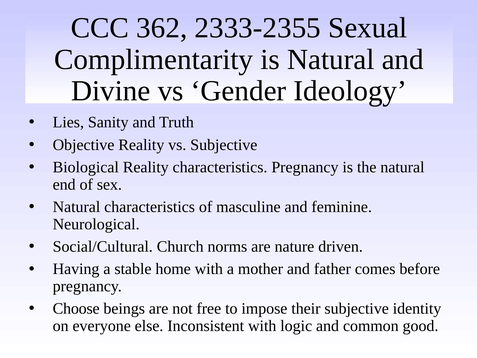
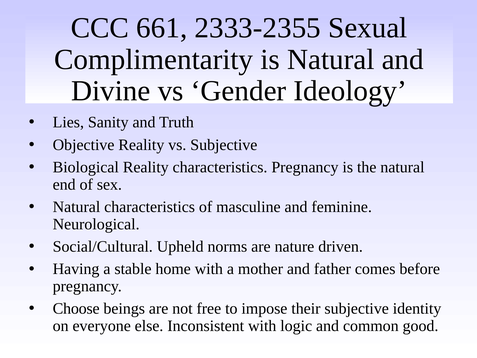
362: 362 -> 661
Church: Church -> Upheld
